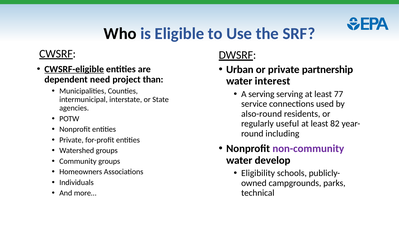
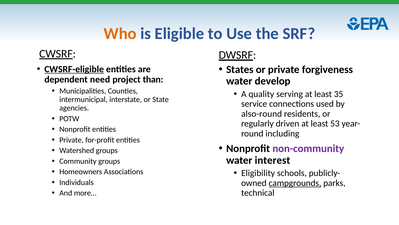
Who colour: black -> orange
Urban: Urban -> States
partnership: partnership -> forgiveness
interest: interest -> develop
A serving: serving -> quality
77: 77 -> 35
useful: useful -> driven
82: 82 -> 53
develop: develop -> interest
campgrounds underline: none -> present
